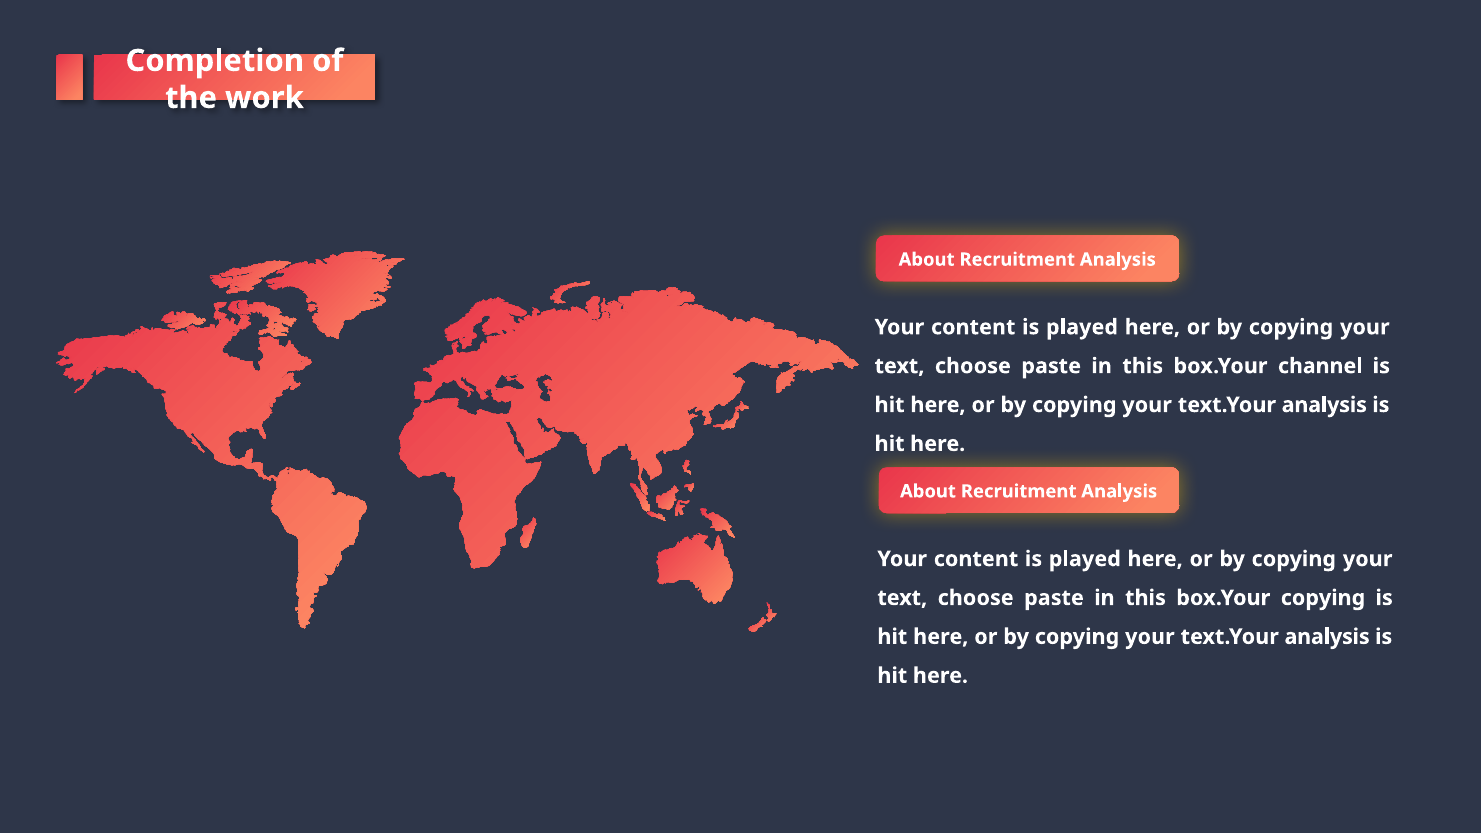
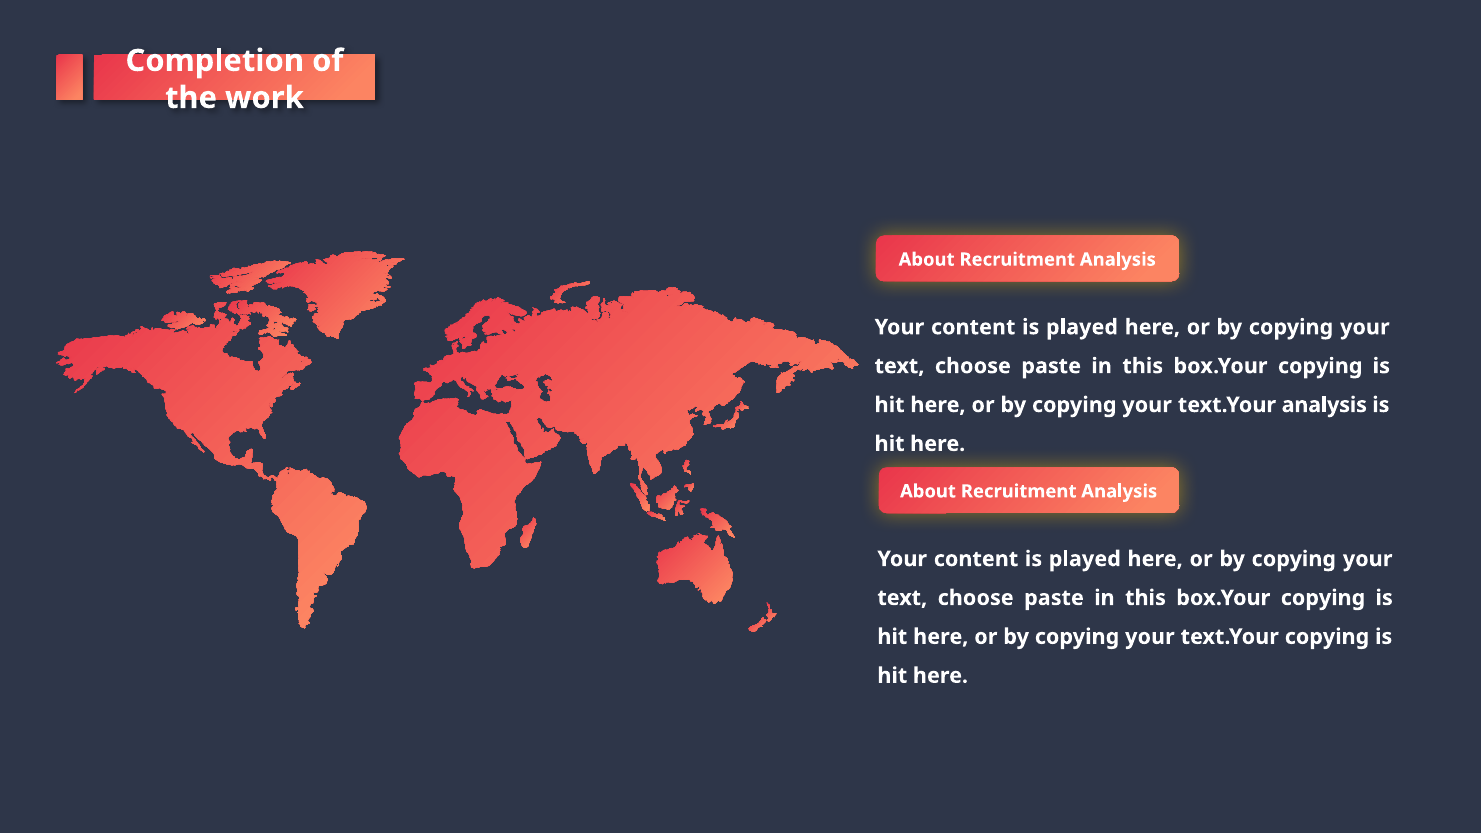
channel at (1320, 366): channel -> copying
analysis at (1327, 637): analysis -> copying
